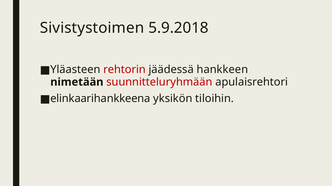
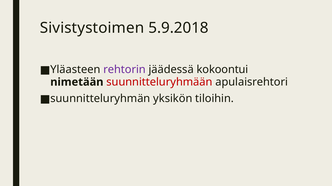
rehtorin colour: red -> purple
hankkeen: hankkeen -> kokoontui
elinkaarihankkeena: elinkaarihankkeena -> suunnitteluryhmän
